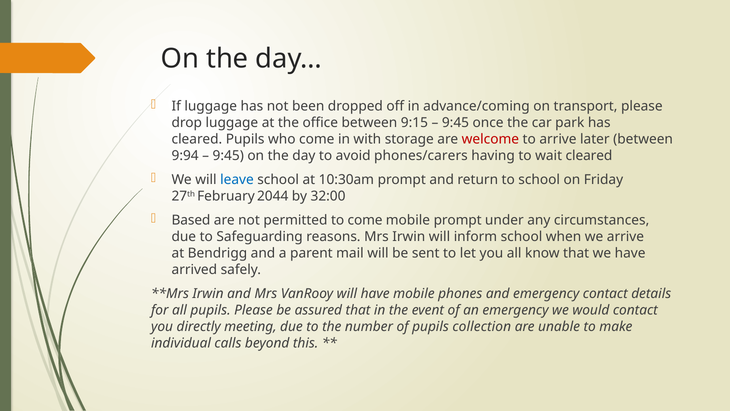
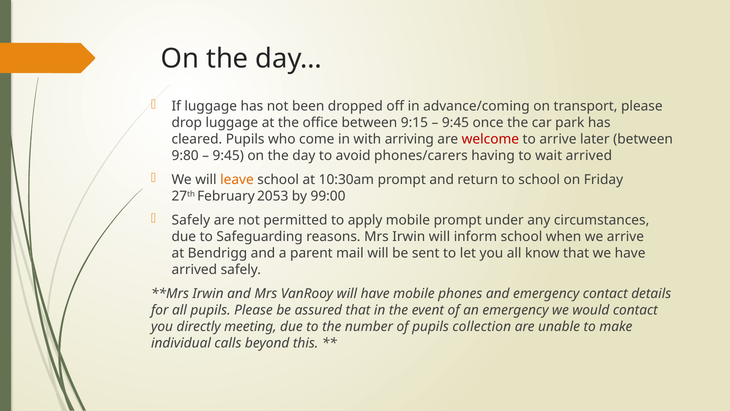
storage: storage -> arriving
9:94: 9:94 -> 9:80
wait cleared: cleared -> arrived
leave colour: blue -> orange
2044: 2044 -> 2053
32:00: 32:00 -> 99:00
Based at (191, 220): Based -> Safely
to come: come -> apply
